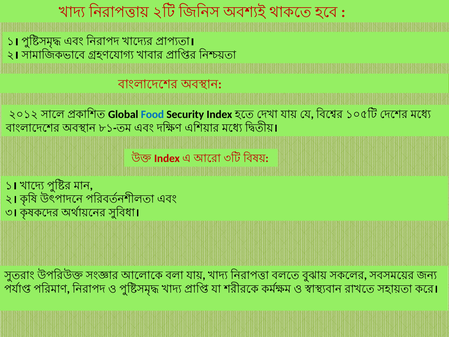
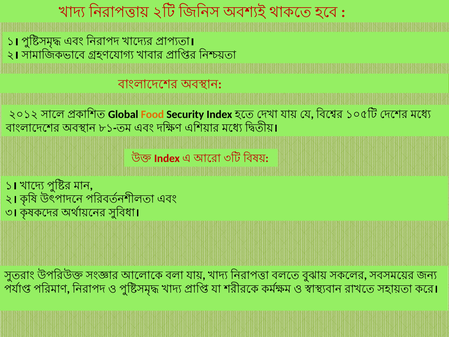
Food colour: blue -> orange
